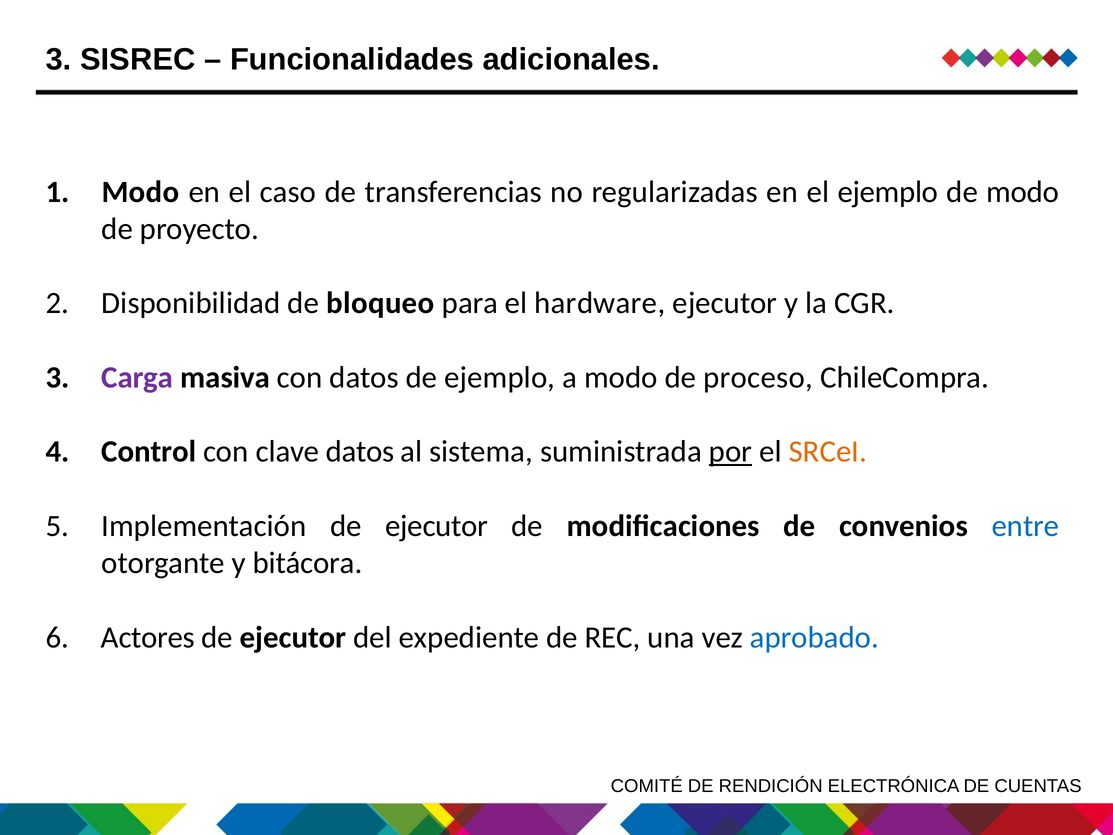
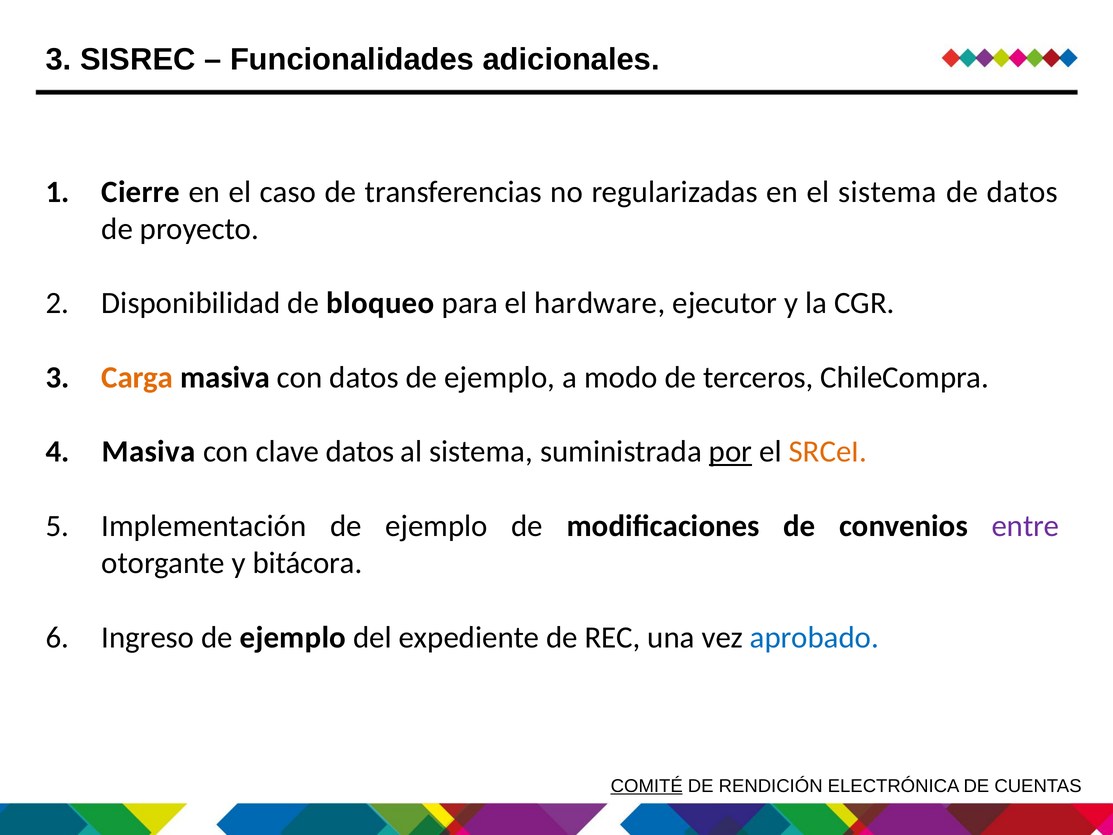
Modo at (141, 192): Modo -> Cierre
el ejemplo: ejemplo -> sistema
de modo: modo -> datos
Carga colour: purple -> orange
proceso: proceso -> terceros
Control at (149, 452): Control -> Masiva
Implementación de ejecutor: ejecutor -> ejemplo
entre colour: blue -> purple
Actores: Actores -> Ingreso
ejecutor at (293, 637): ejecutor -> ejemplo
COMITÉ underline: none -> present
